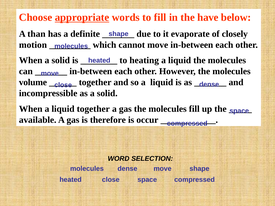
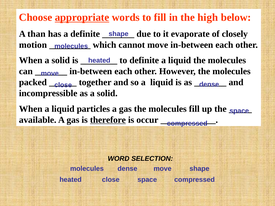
have: have -> high
to heating: heating -> definite
volume: volume -> packed
liquid together: together -> particles
therefore underline: none -> present
